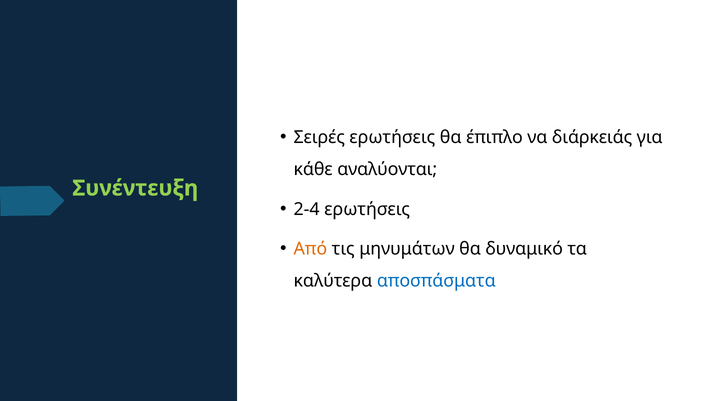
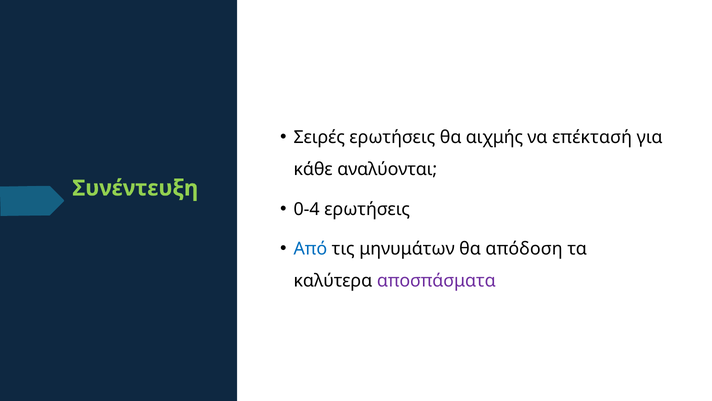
έπιπλο: έπιπλο -> αιχμής
διάρκειάς: διάρκειάς -> επέκτασή
2-4: 2-4 -> 0-4
Από colour: orange -> blue
δυναμικό: δυναμικό -> απόδοση
αποσπάσματα colour: blue -> purple
